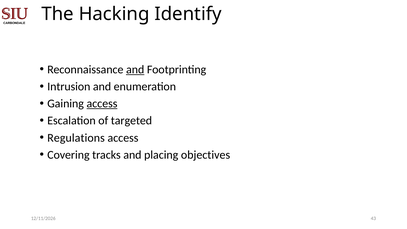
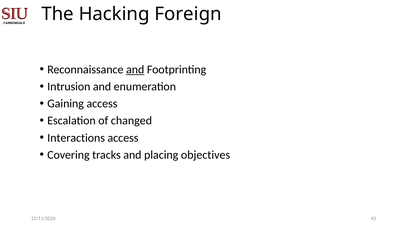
Identify: Identify -> Foreign
access at (102, 104) underline: present -> none
targeted: targeted -> changed
Regulations: Regulations -> Interactions
